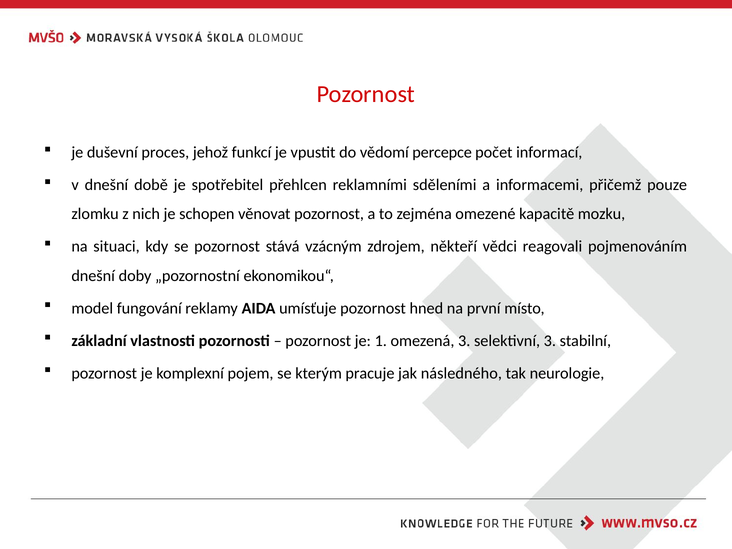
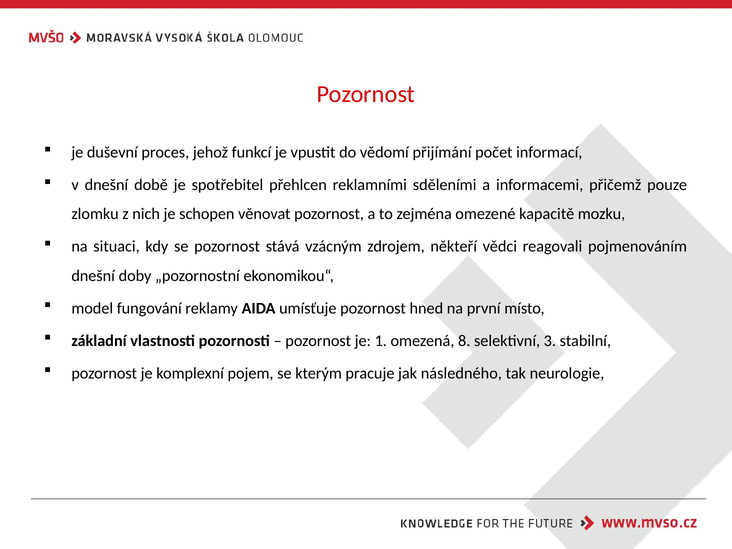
percepce: percepce -> přijímání
omezená 3: 3 -> 8
